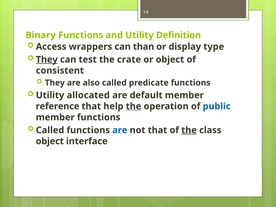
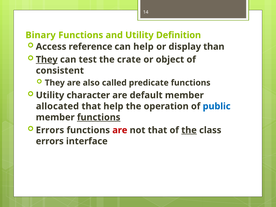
wrappers: wrappers -> reference
can than: than -> help
type: type -> than
allocated: allocated -> character
reference: reference -> allocated
the at (134, 106) underline: present -> none
functions at (99, 117) underline: none -> present
Called at (50, 130): Called -> Errors
are at (120, 130) colour: blue -> red
object at (50, 141): object -> errors
